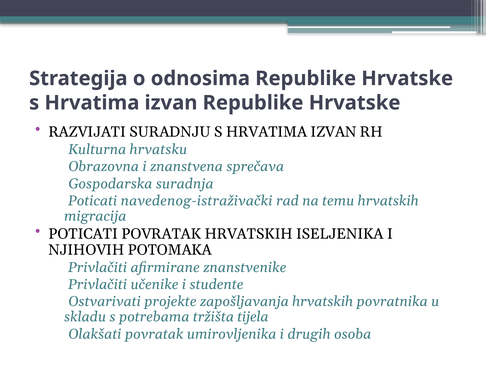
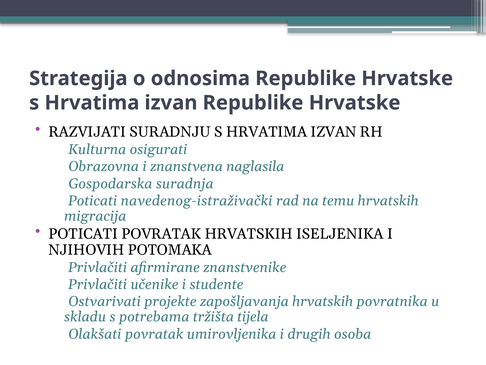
hrvatsku: hrvatsku -> osigurati
sprečava: sprečava -> naglasila
